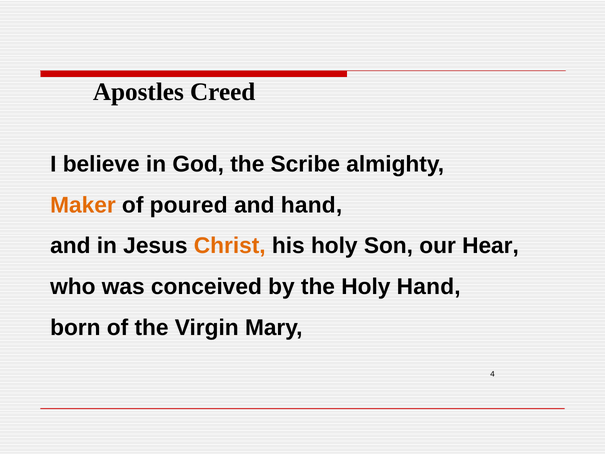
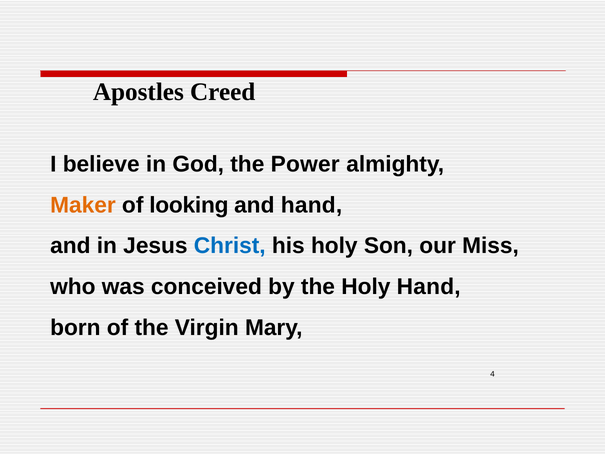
Scribe: Scribe -> Power
poured: poured -> looking
Christ colour: orange -> blue
Hear: Hear -> Miss
